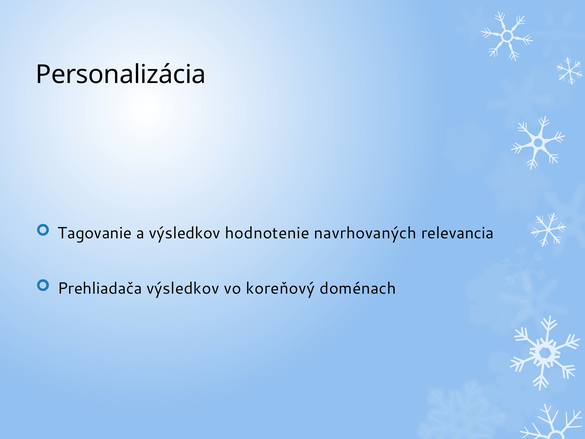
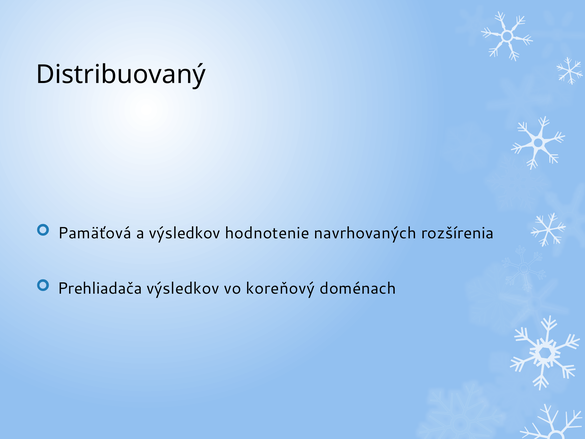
Personalizácia: Personalizácia -> Distribuovaný
Tagovanie: Tagovanie -> Pamäťová
relevancia: relevancia -> rozšírenia
